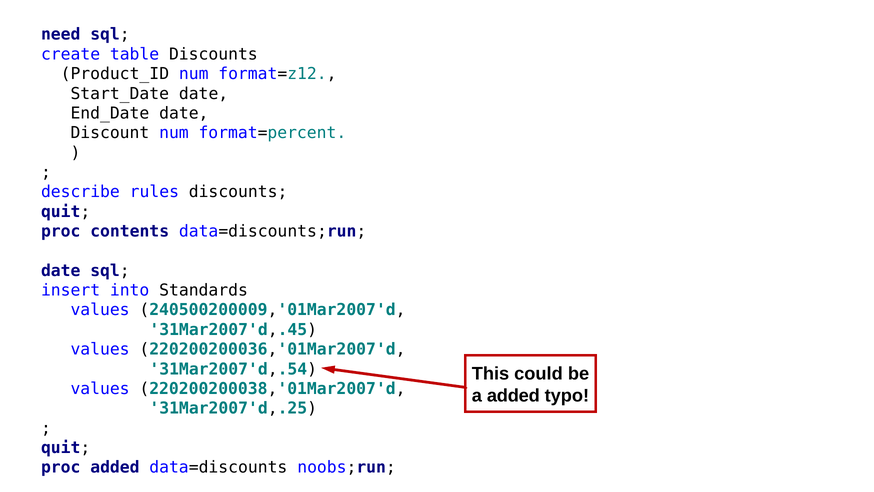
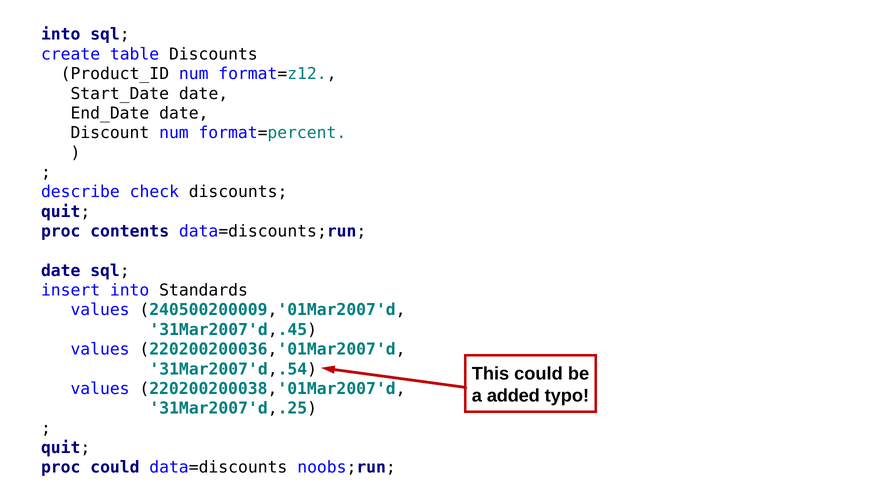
need at (61, 35): need -> into
rules: rules -> check
proc added: added -> could
